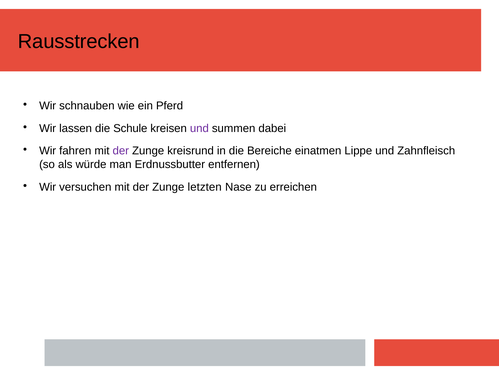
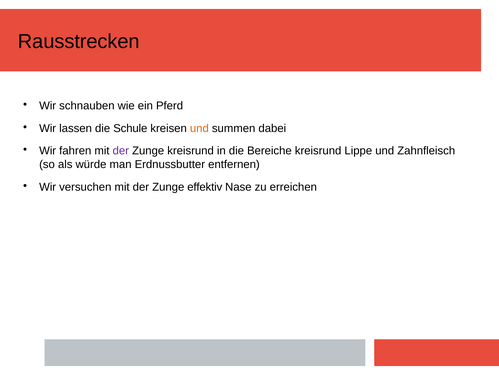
und at (199, 128) colour: purple -> orange
Bereiche einatmen: einatmen -> kreisrund
letzten: letzten -> effektiv
